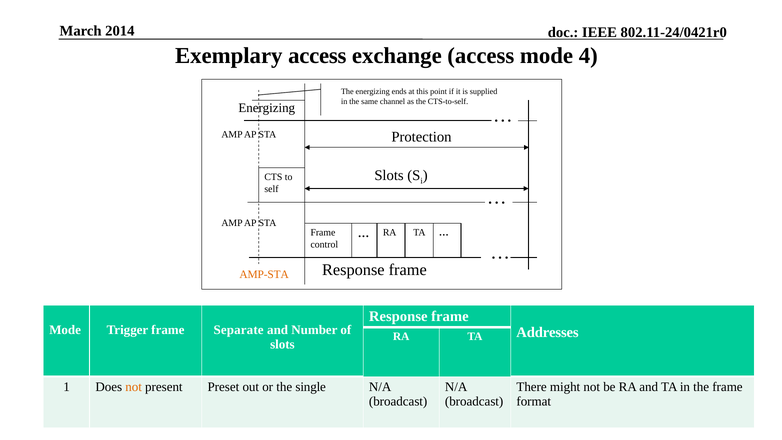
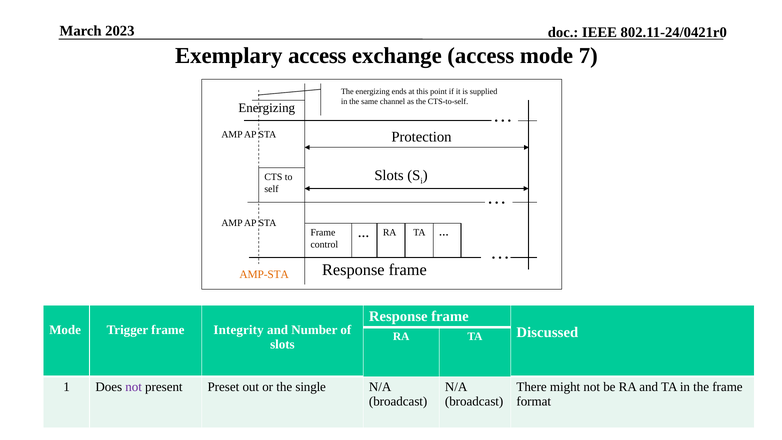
2014: 2014 -> 2023
mode 4: 4 -> 7
Separate: Separate -> Integrity
Addresses: Addresses -> Discussed
not at (134, 387) colour: orange -> purple
